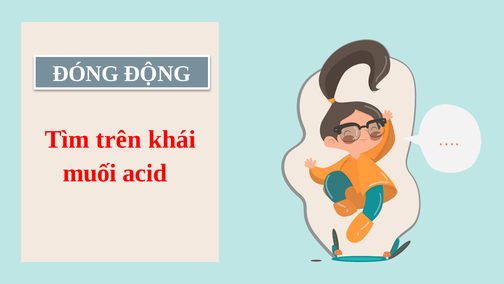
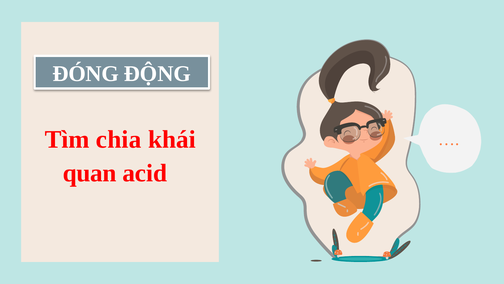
trên: trên -> chia
muối: muối -> quan
